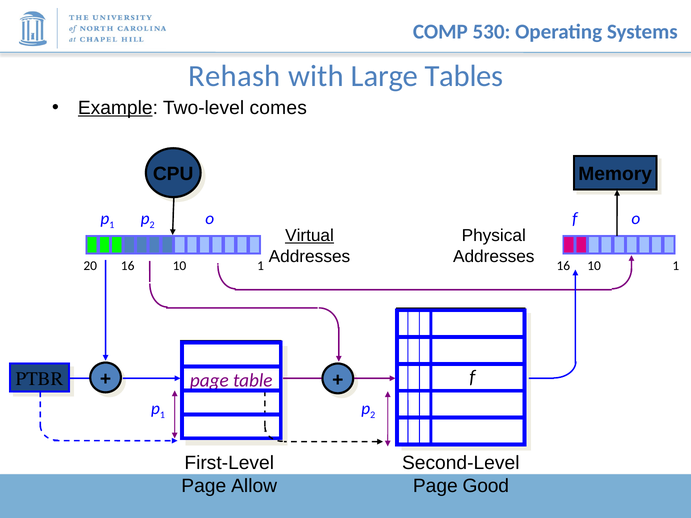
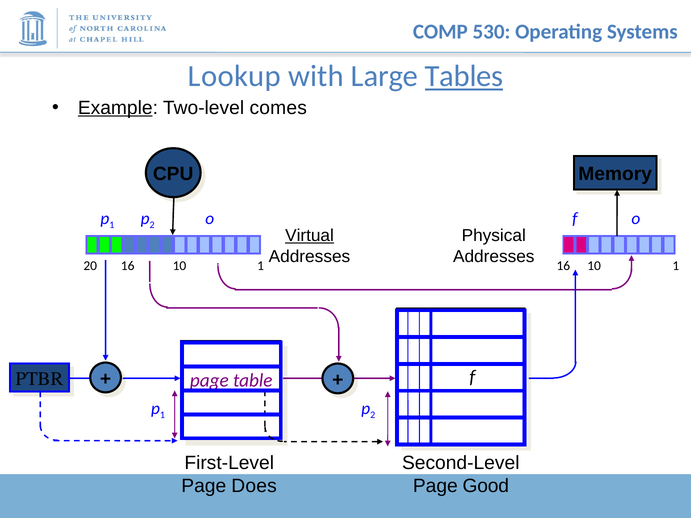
Rehash: Rehash -> Lookup
Tables underline: none -> present
Allow: Allow -> Does
